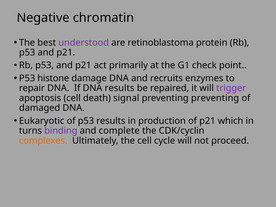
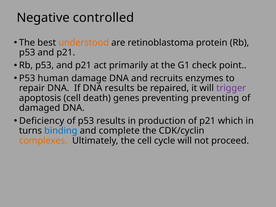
chromatin: chromatin -> controlled
understood colour: purple -> orange
histone: histone -> human
signal: signal -> genes
Eukaryotic: Eukaryotic -> Deficiency
binding colour: purple -> blue
